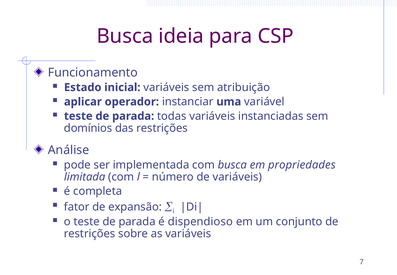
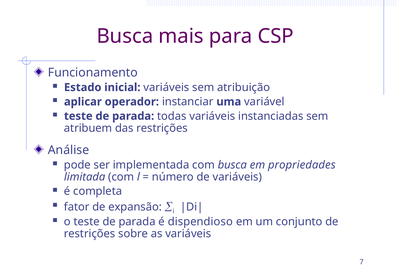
ideia: ideia -> mais
domínios: domínios -> atribuem
